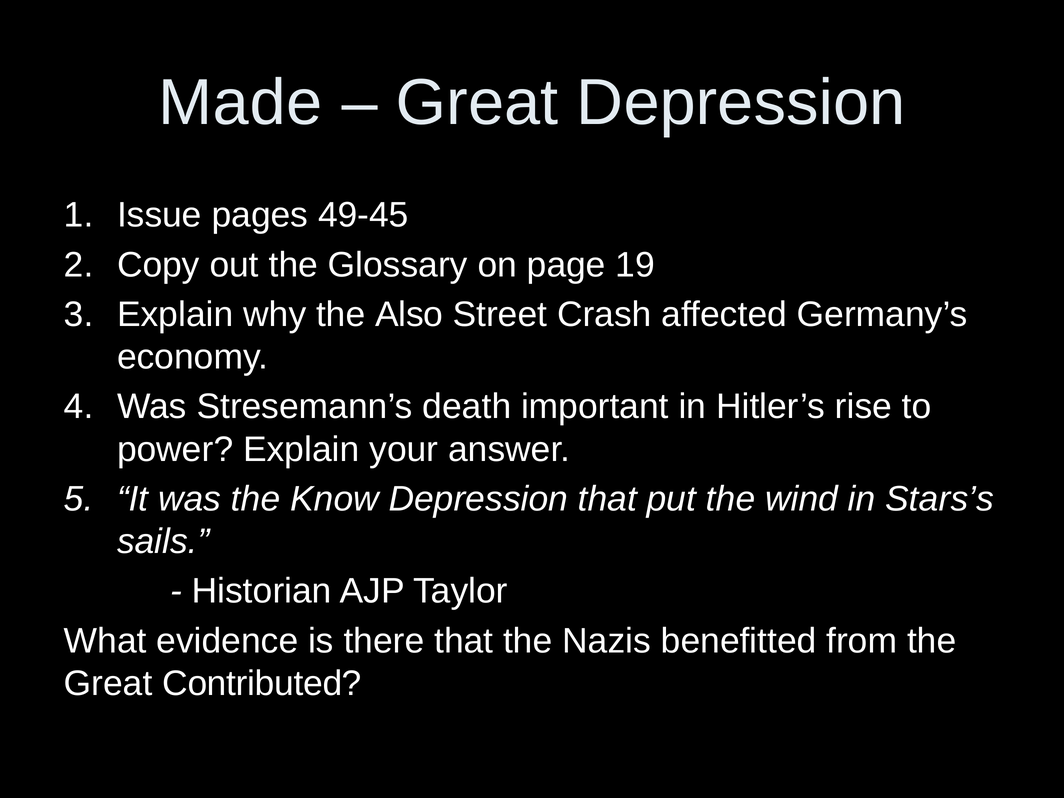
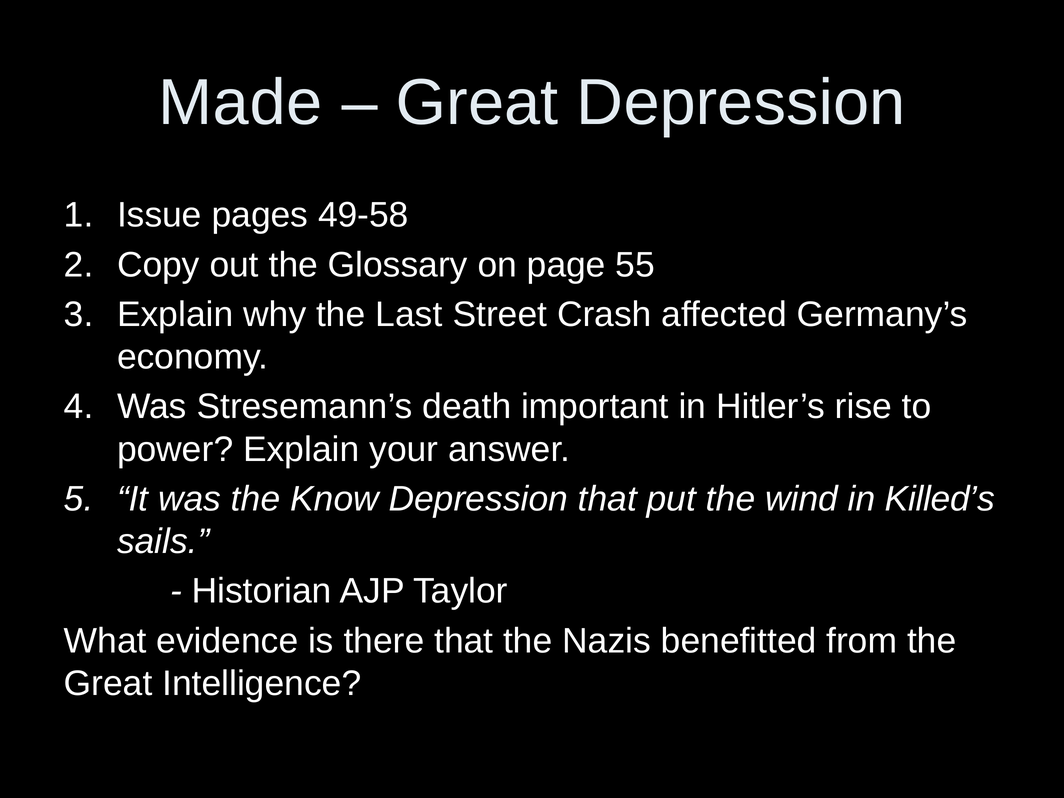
49-45: 49-45 -> 49-58
19: 19 -> 55
Also: Also -> Last
Stars’s: Stars’s -> Killed’s
Contributed: Contributed -> Intelligence
